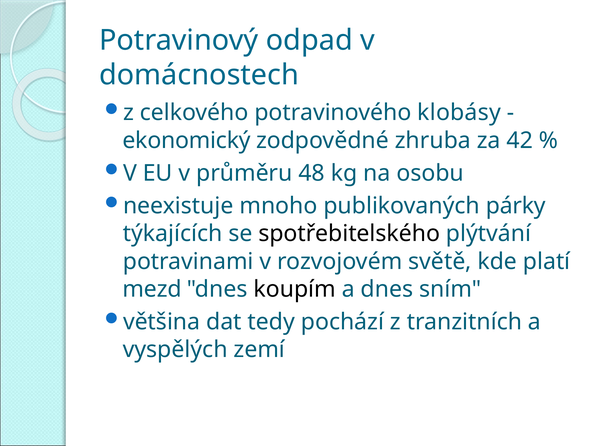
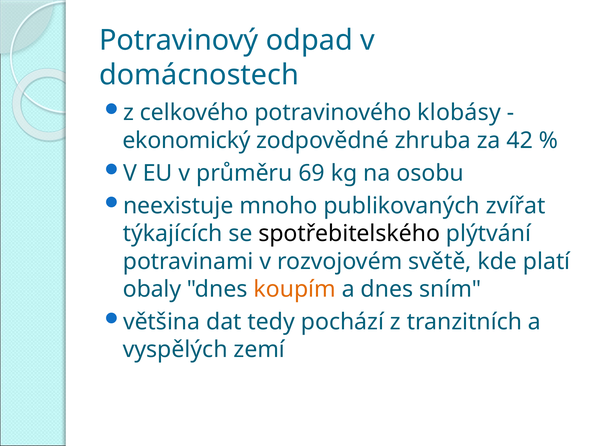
48: 48 -> 69
párky: párky -> zvířat
mezd: mezd -> obaly
koupím colour: black -> orange
